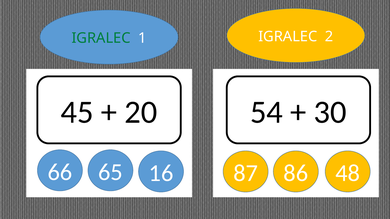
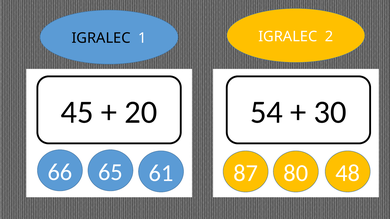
IGRALEC at (101, 38) colour: green -> black
16: 16 -> 61
86: 86 -> 80
